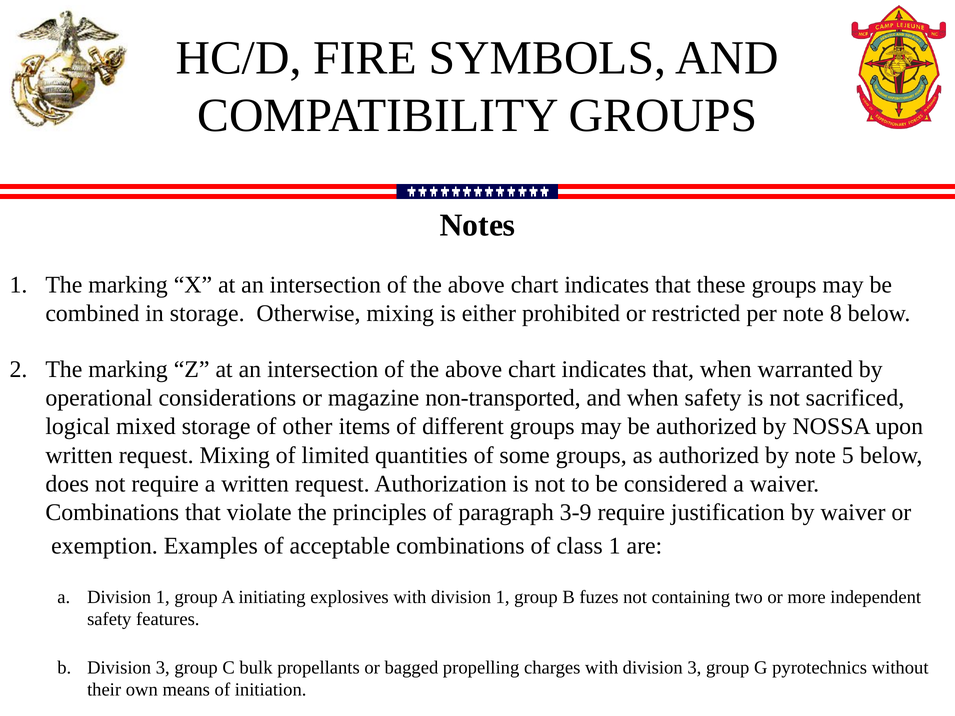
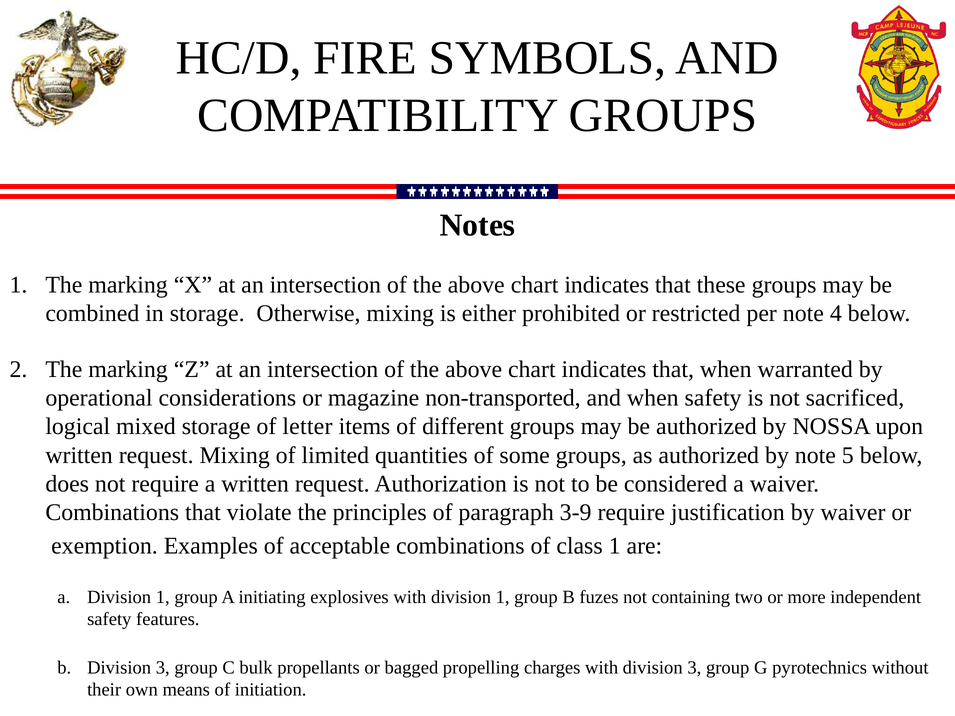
8: 8 -> 4
other: other -> letter
